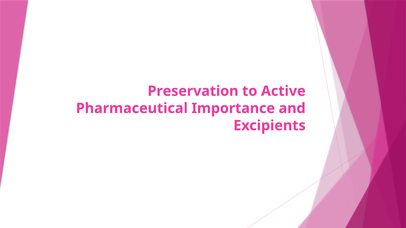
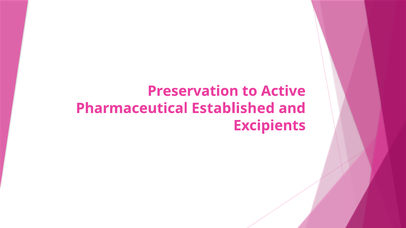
Importance: Importance -> Established
